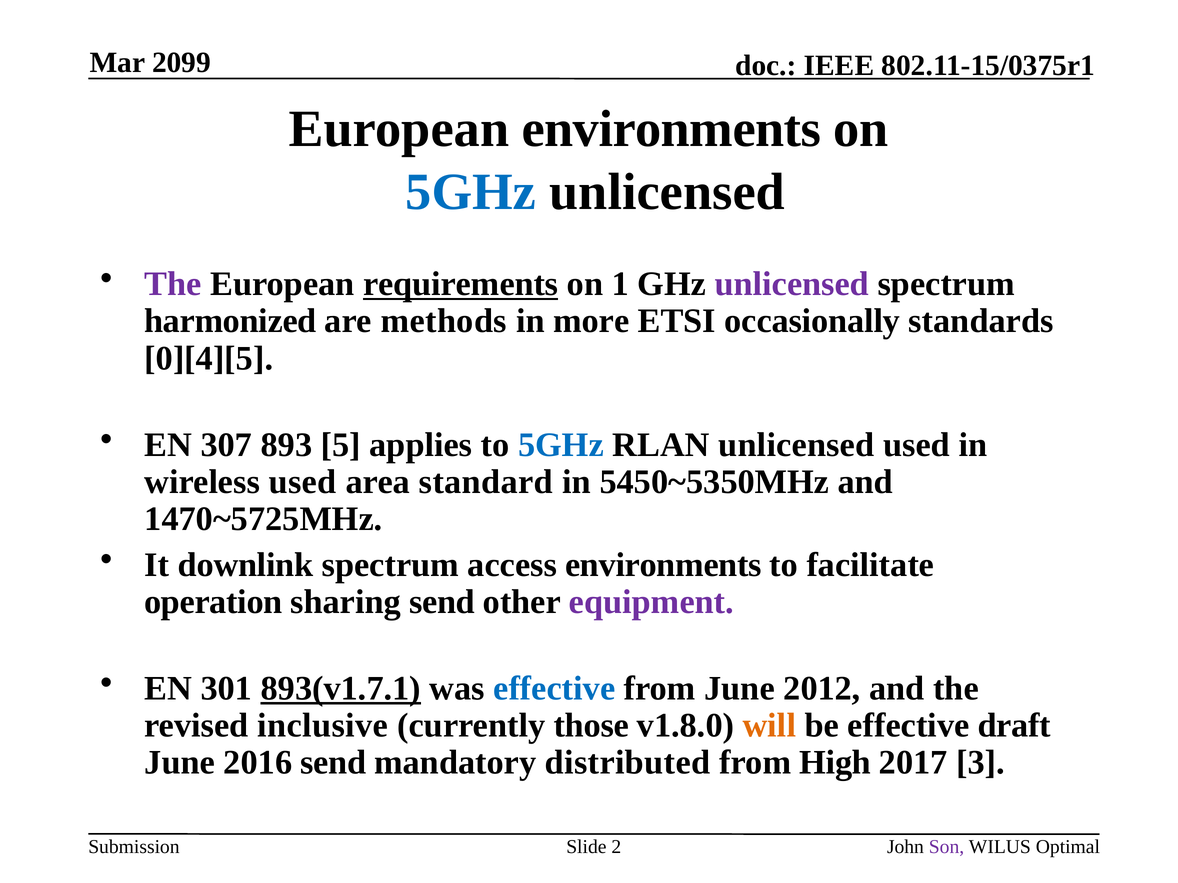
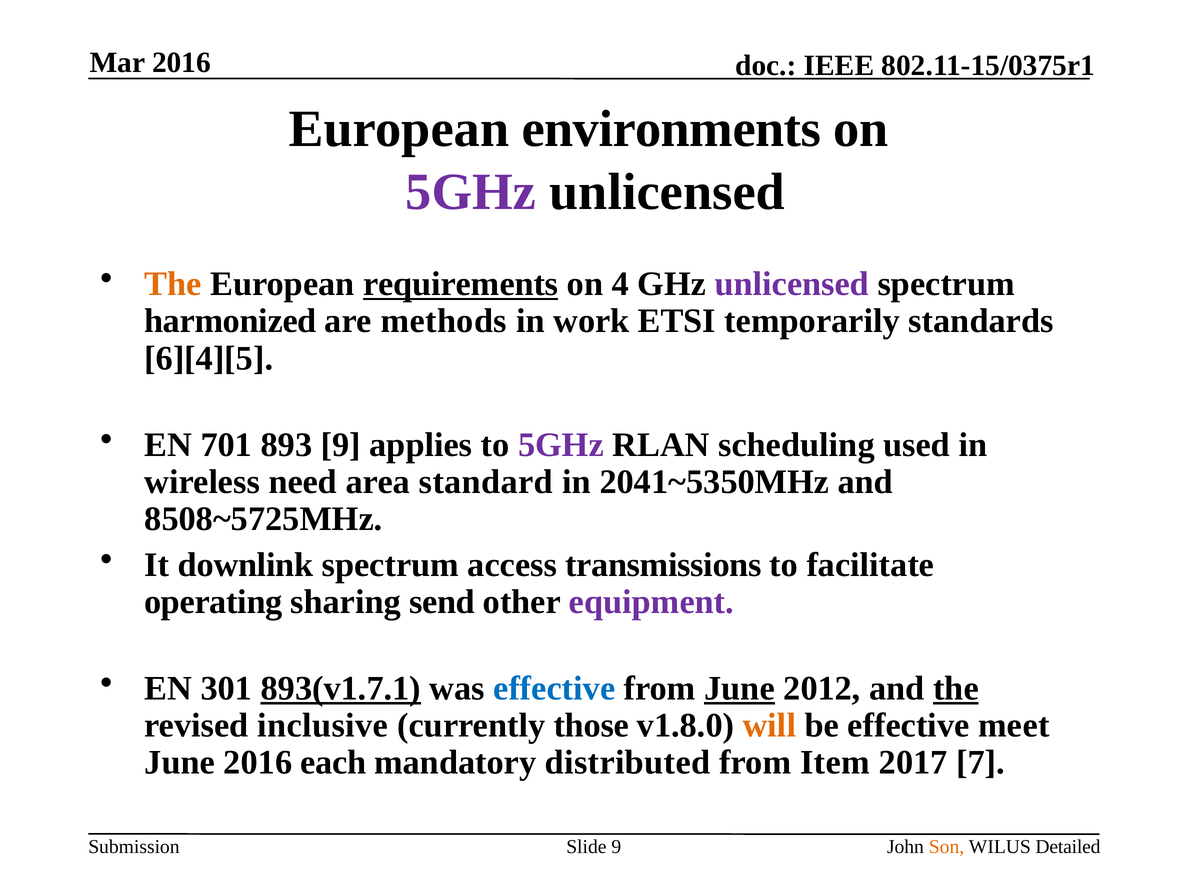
Mar 2099: 2099 -> 2016
5GHz at (471, 192) colour: blue -> purple
The at (173, 284) colour: purple -> orange
1: 1 -> 4
more: more -> work
occasionally: occasionally -> temporarily
0][4][5: 0][4][5 -> 6][4][5
307: 307 -> 701
893 5: 5 -> 9
5GHz at (561, 445) colour: blue -> purple
RLAN unlicensed: unlicensed -> scheduling
wireless used: used -> need
5450~5350MHz: 5450~5350MHz -> 2041~5350MHz
1470~5725MHz: 1470~5725MHz -> 8508~5725MHz
access environments: environments -> transmissions
operation: operation -> operating
June at (739, 689) underline: none -> present
the at (956, 689) underline: none -> present
draft: draft -> meet
2016 send: send -> each
High: High -> Item
3: 3 -> 7
Slide 2: 2 -> 9
Son colour: purple -> orange
Optimal: Optimal -> Detailed
